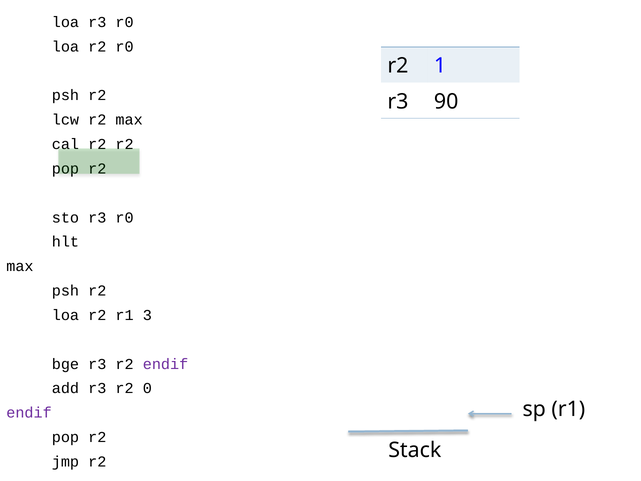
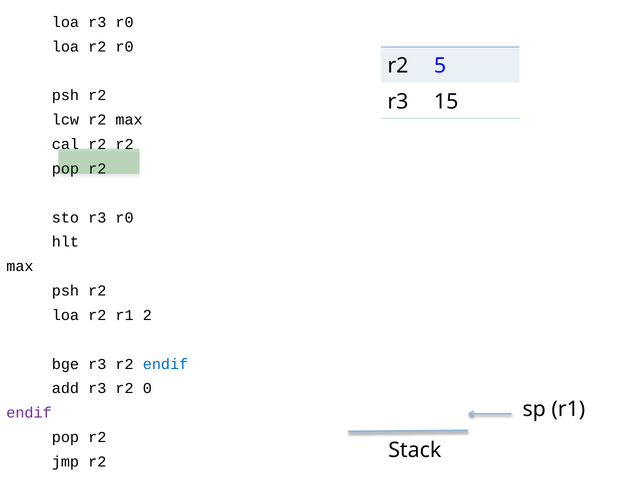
1: 1 -> 5
90: 90 -> 15
3: 3 -> 2
endif at (166, 364) colour: purple -> blue
